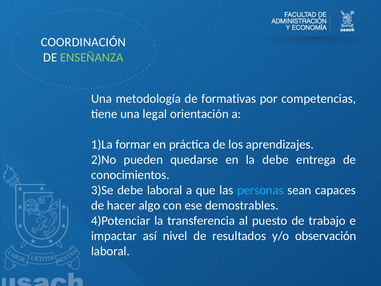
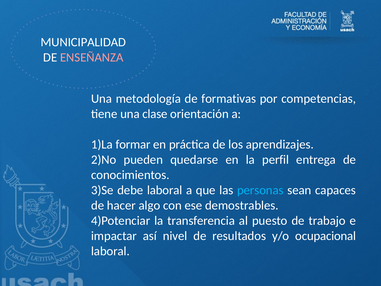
COORDINACIÓN: COORDINACIÓN -> MUNICIPALIDAD
ENSEÑANZA colour: light green -> pink
legal: legal -> clase
la debe: debe -> perfil
observación: observación -> ocupacional
